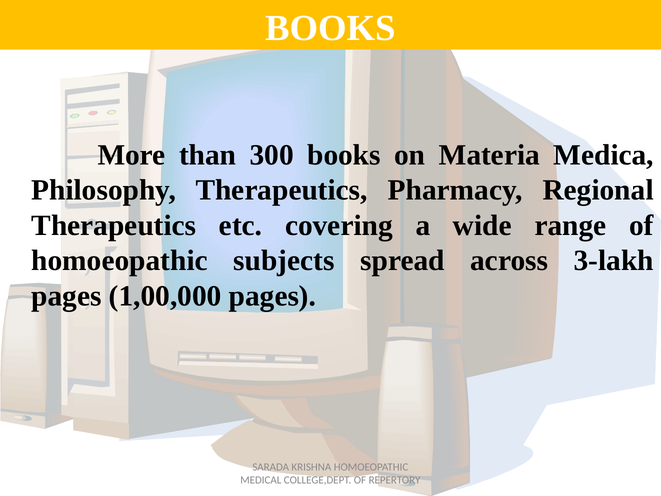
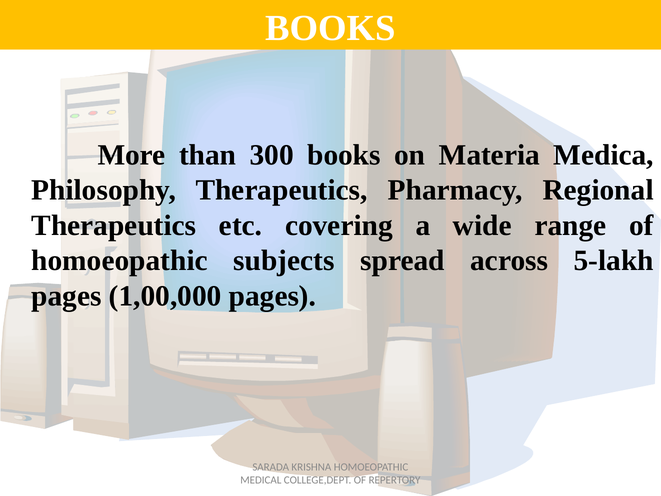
3-lakh: 3-lakh -> 5-lakh
